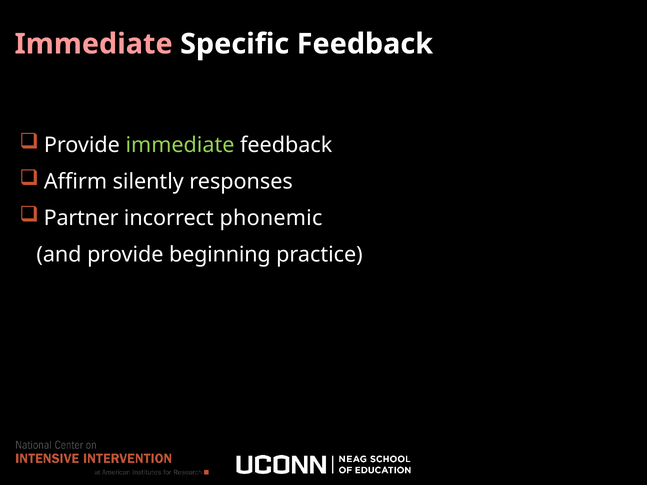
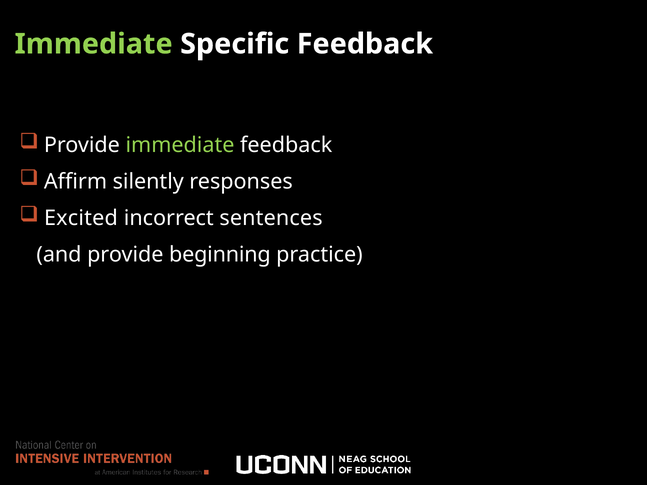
Immediate at (94, 44) colour: pink -> light green
Partner: Partner -> Excited
phonemic: phonemic -> sentences
